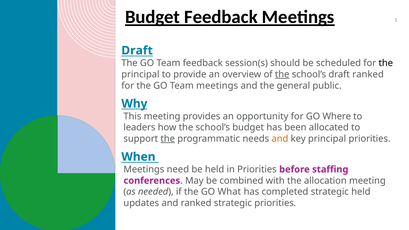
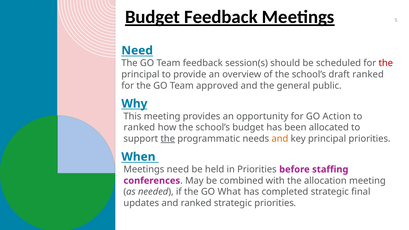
Draft at (137, 51): Draft -> Need
the at (386, 63) colour: black -> red
the at (282, 74) underline: present -> none
Team meetings: meetings -> approved
Where: Where -> Action
leaders at (139, 128): leaders -> ranked
strategic held: held -> final
